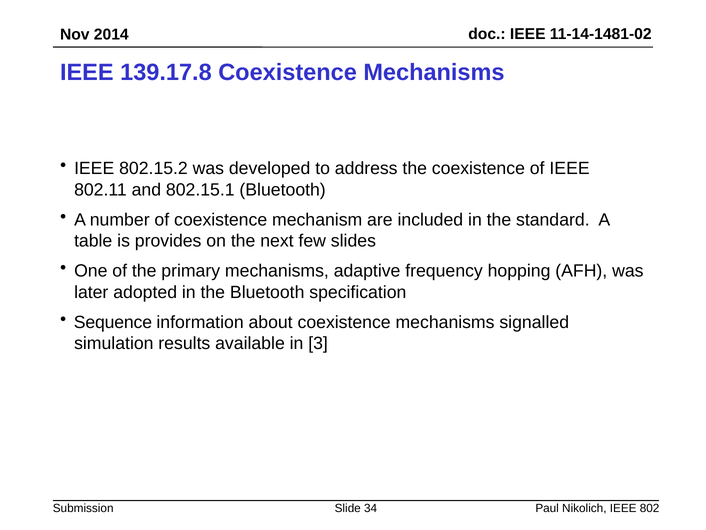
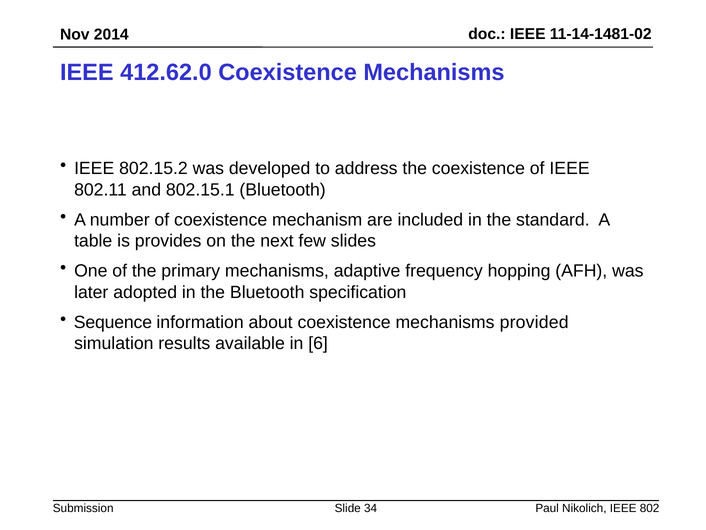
139.17.8: 139.17.8 -> 412.62.0
signalled: signalled -> provided
3: 3 -> 6
